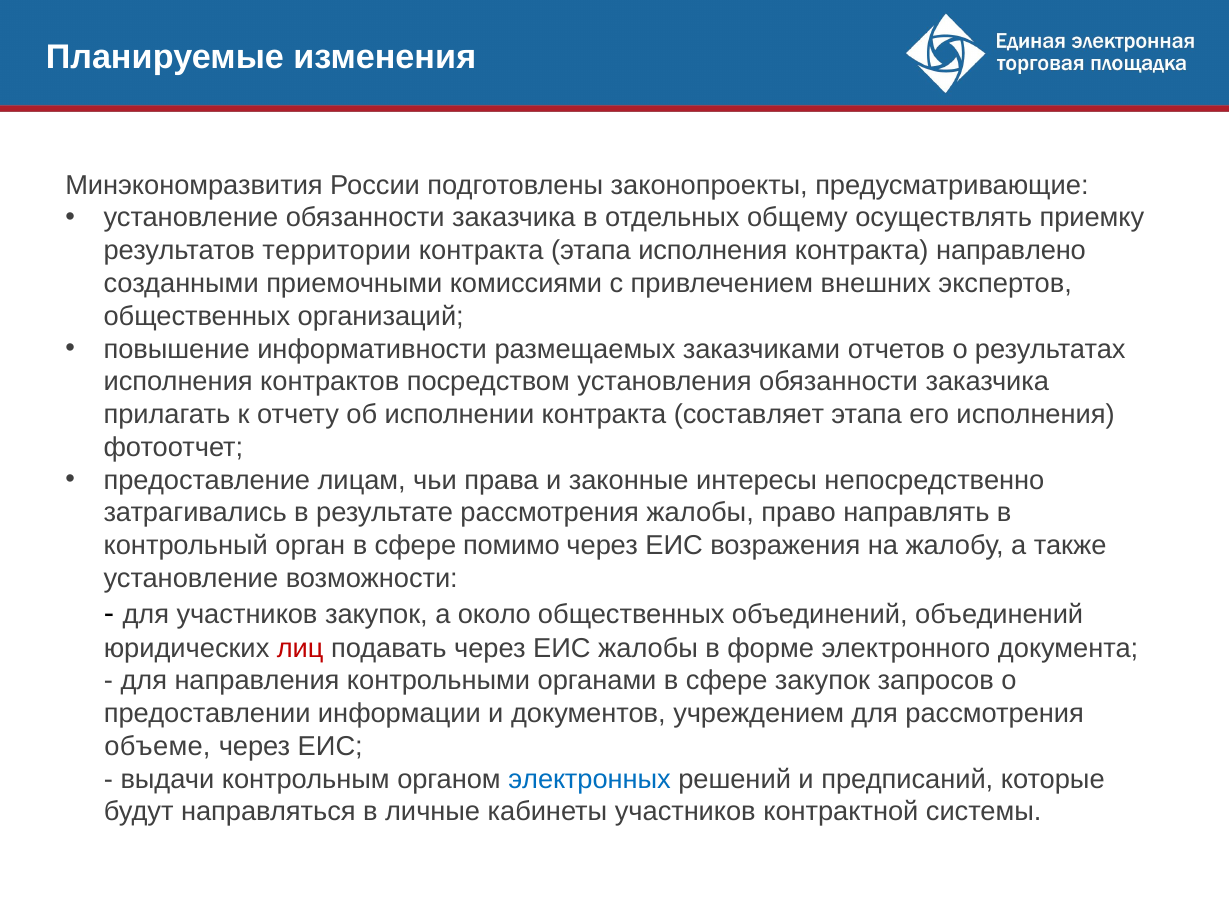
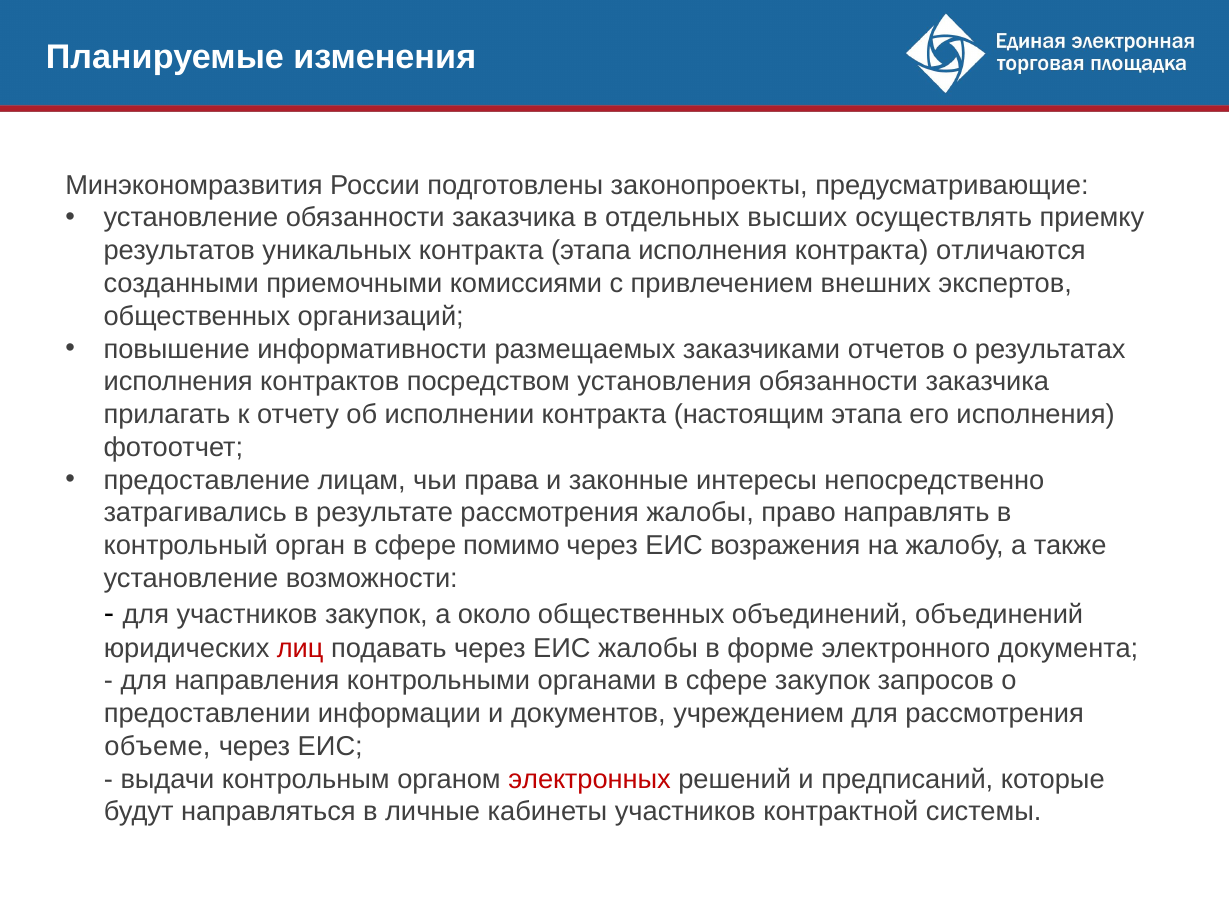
общему: общему -> высших
территории: территории -> уникальных
направлено: направлено -> отличаются
составляет: составляет -> настоящим
электронных colour: blue -> red
